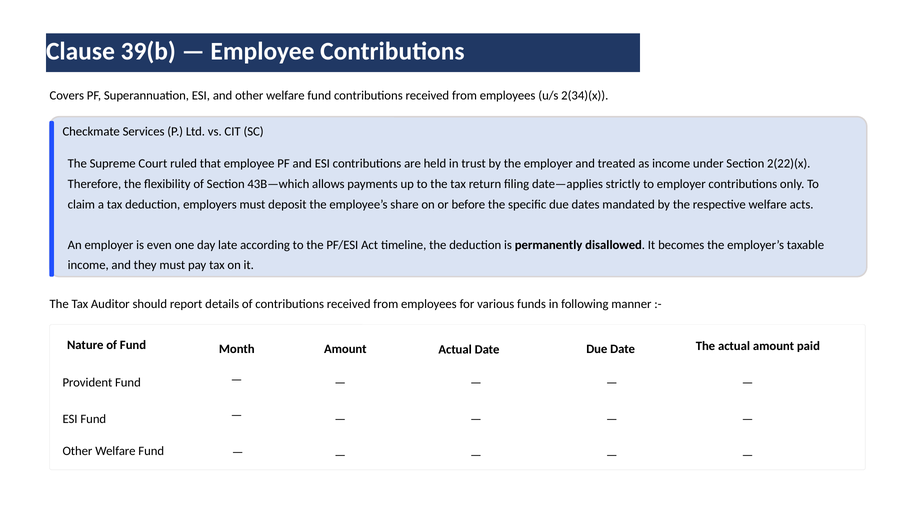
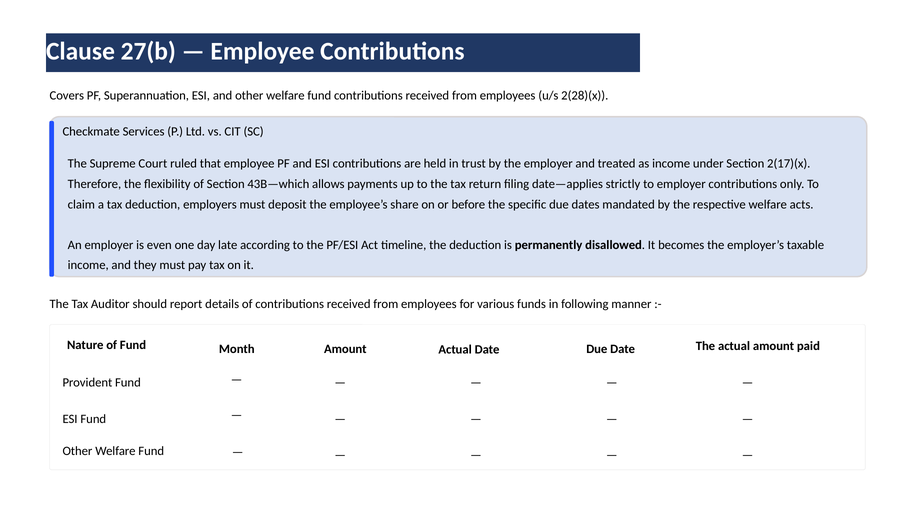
39(b: 39(b -> 27(b
2(34)(x: 2(34)(x -> 2(28)(x
2(22)(x: 2(22)(x -> 2(17)(x
